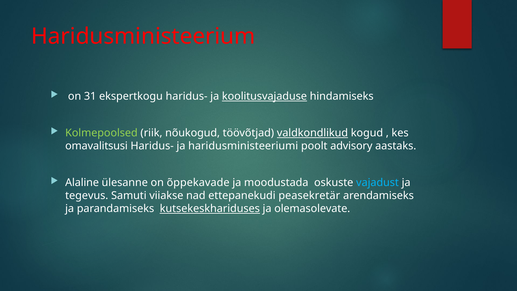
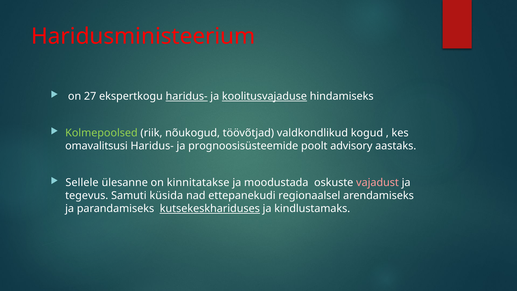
31: 31 -> 27
haridus- at (187, 96) underline: none -> present
valdkondlikud underline: present -> none
haridusministeeriumi: haridusministeeriumi -> prognoosisüsteemide
Alaline: Alaline -> Sellele
õppekavade: õppekavade -> kinnitatakse
vajadust colour: light blue -> pink
viiakse: viiakse -> küsida
peasekretär: peasekretär -> regionaalsel
olemasolevate: olemasolevate -> kindlustamaks
